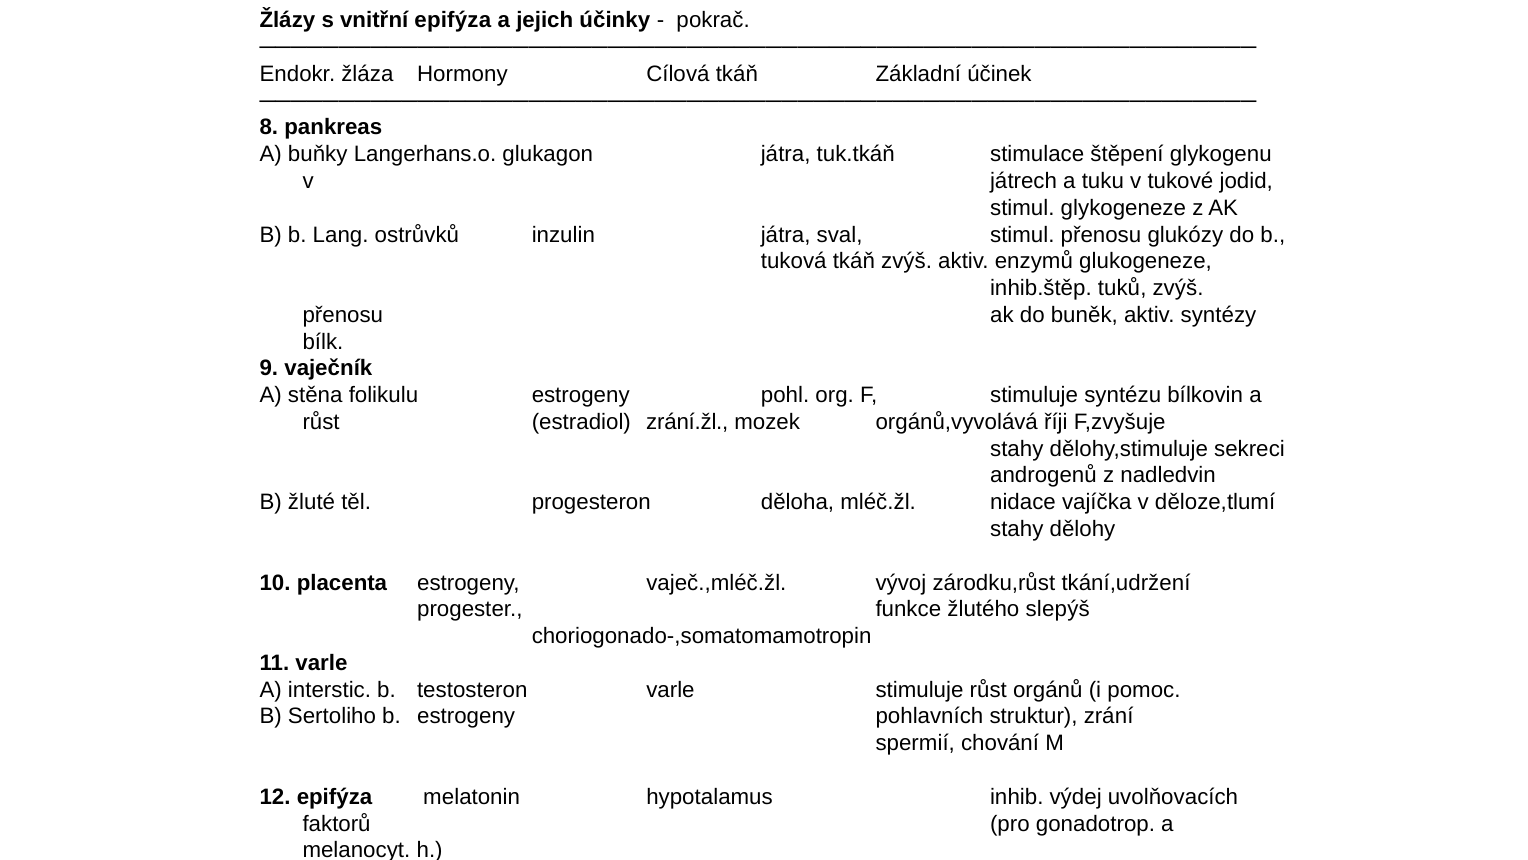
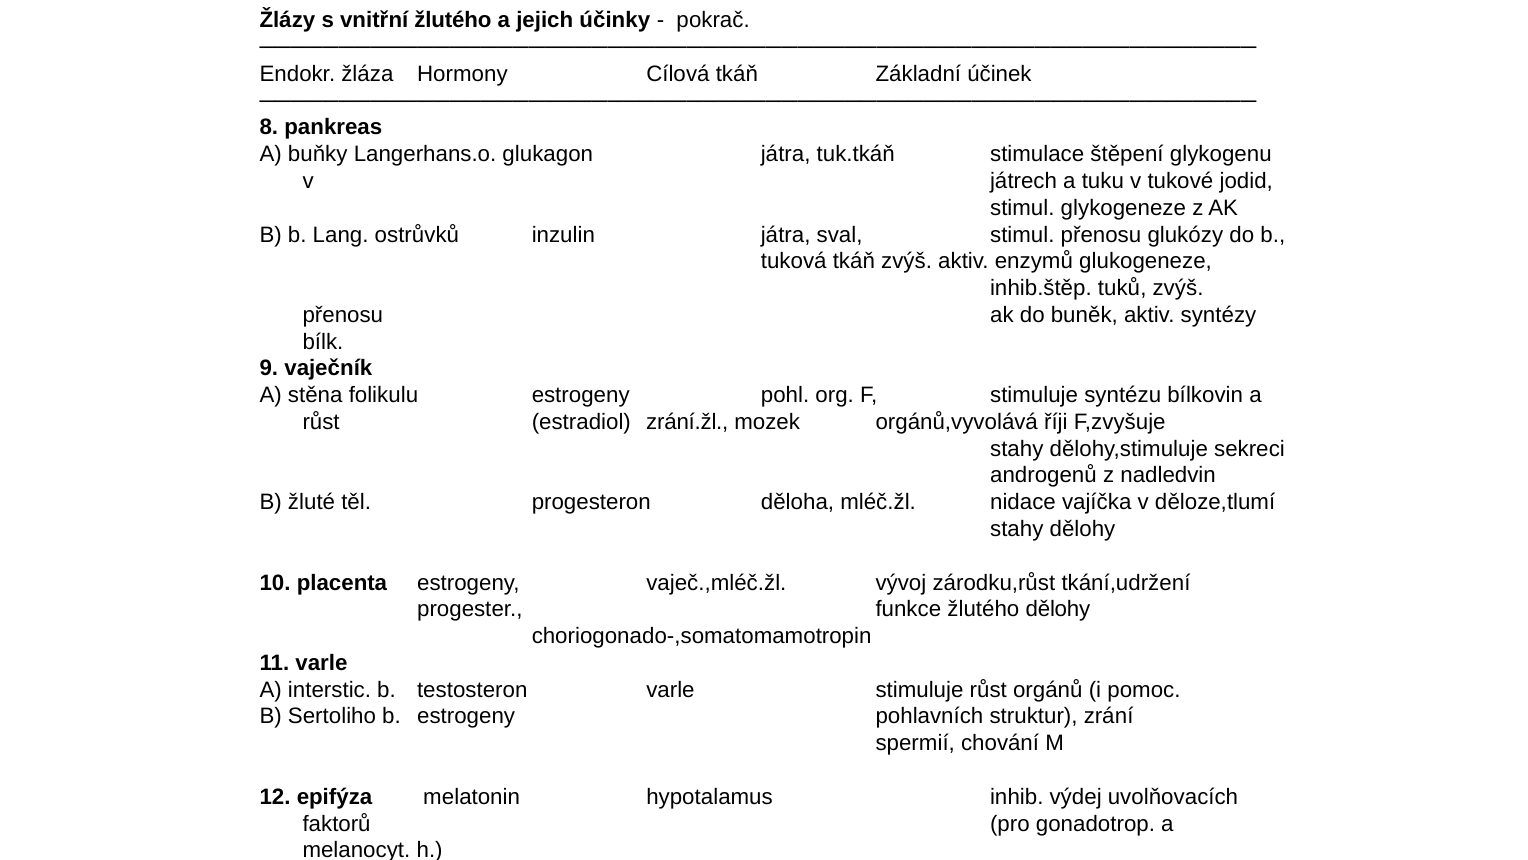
vnitřní epifýza: epifýza -> žlutého
žlutého slepýš: slepýš -> dělohy
